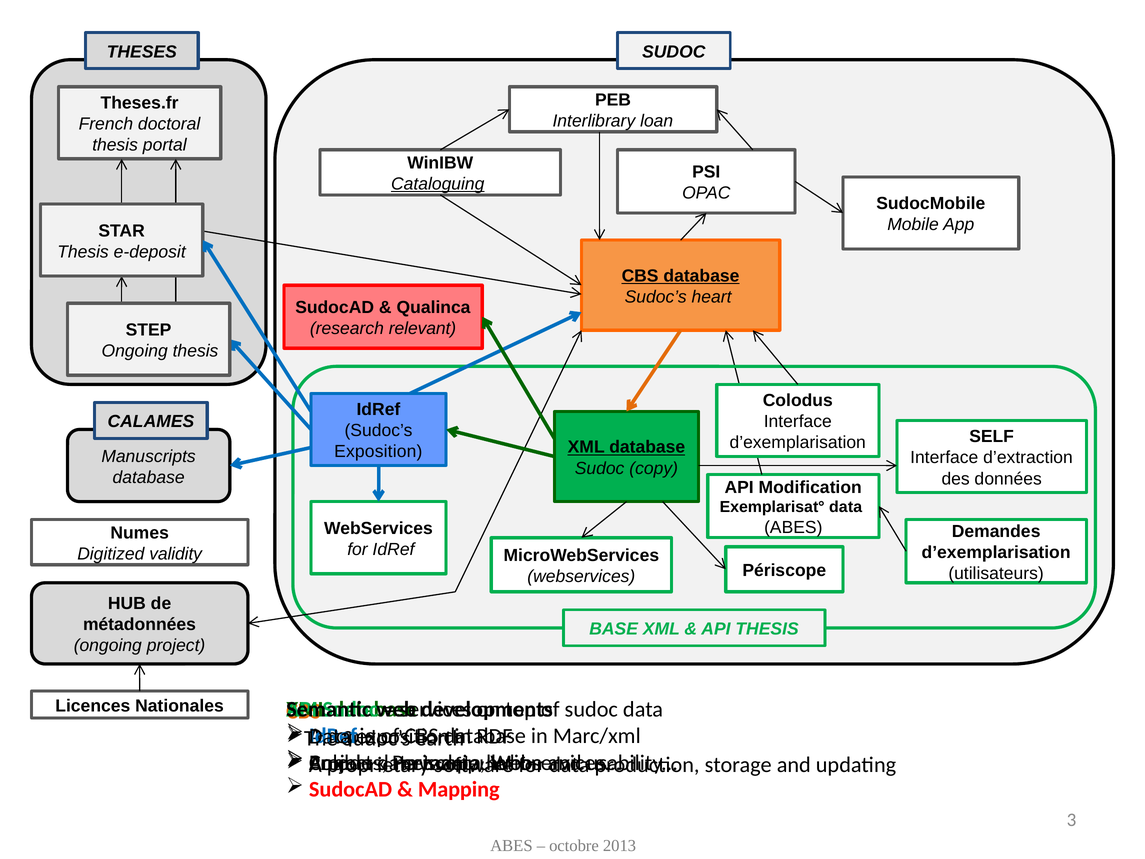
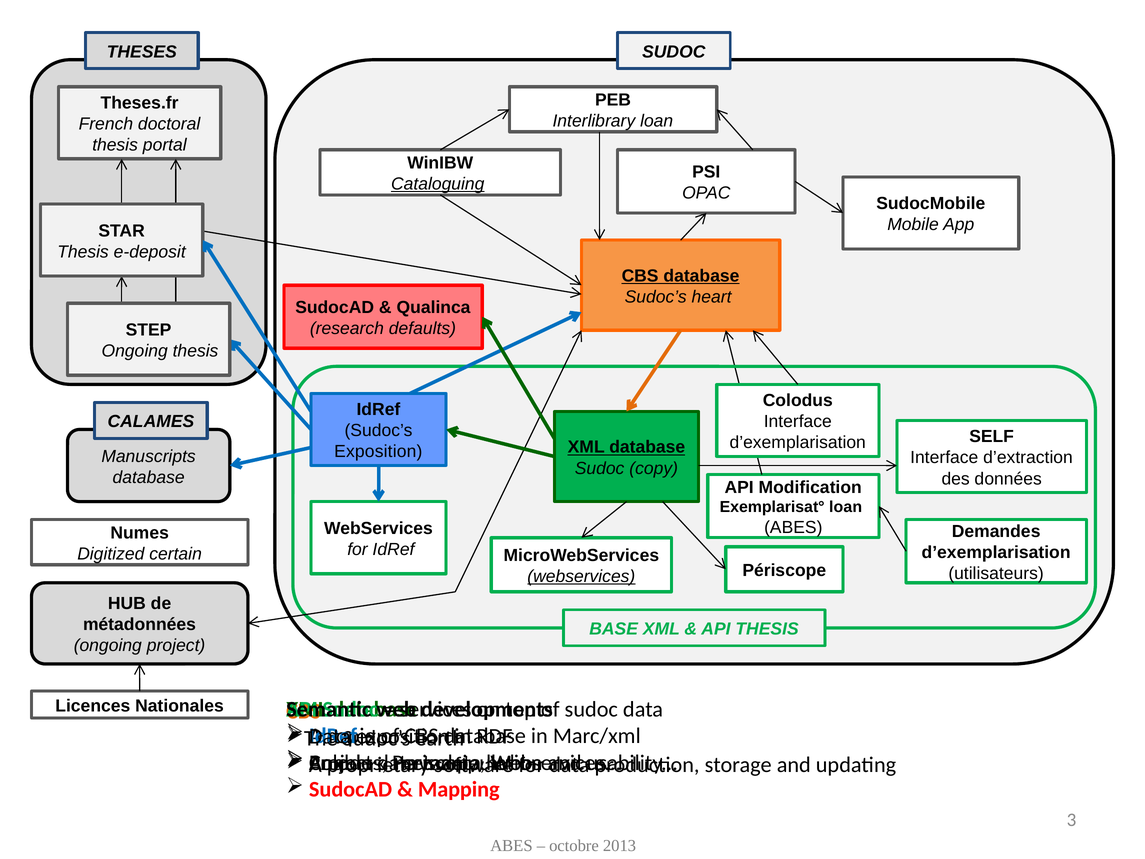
relevant: relevant -> defaults
Exemplarisat° data: data -> loan
validity: validity -> certain
webservices at (581, 576) underline: none -> present
